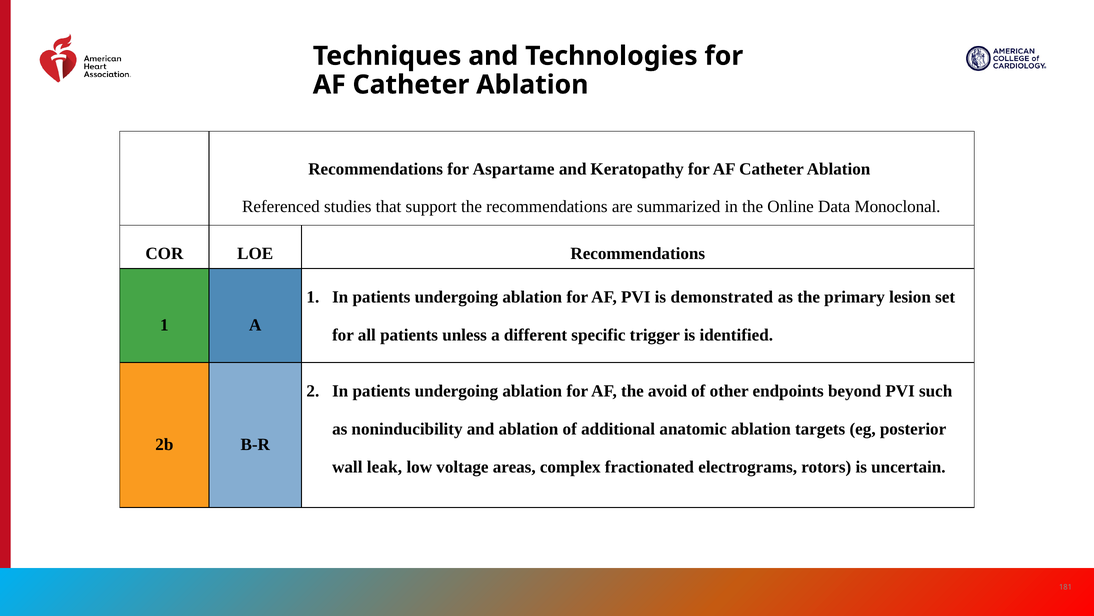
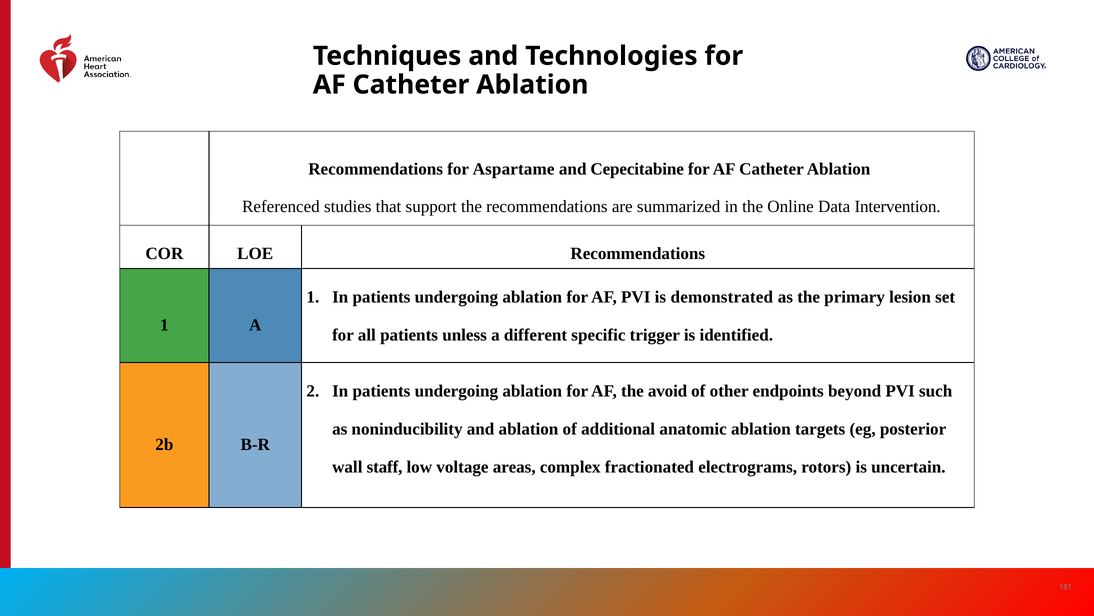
Keratopathy: Keratopathy -> Cepecitabine
Monoclonal: Monoclonal -> Intervention
leak: leak -> staff
